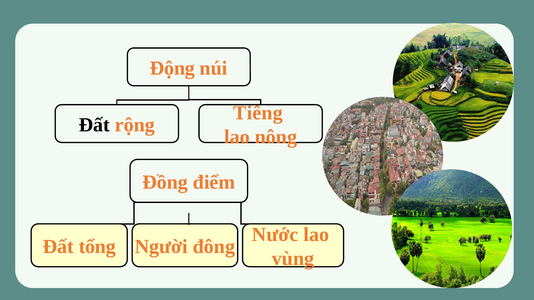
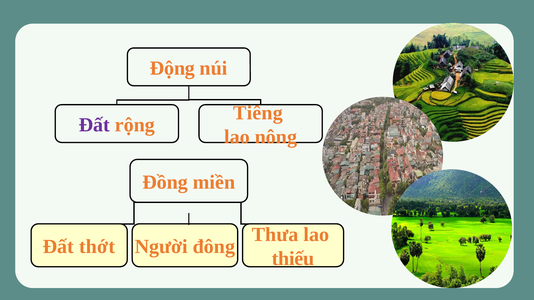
Đất at (94, 125) colour: black -> purple
điểm: điểm -> miền
Nước: Nước -> Thưa
tổng: tổng -> thớt
vùng: vùng -> thiếu
